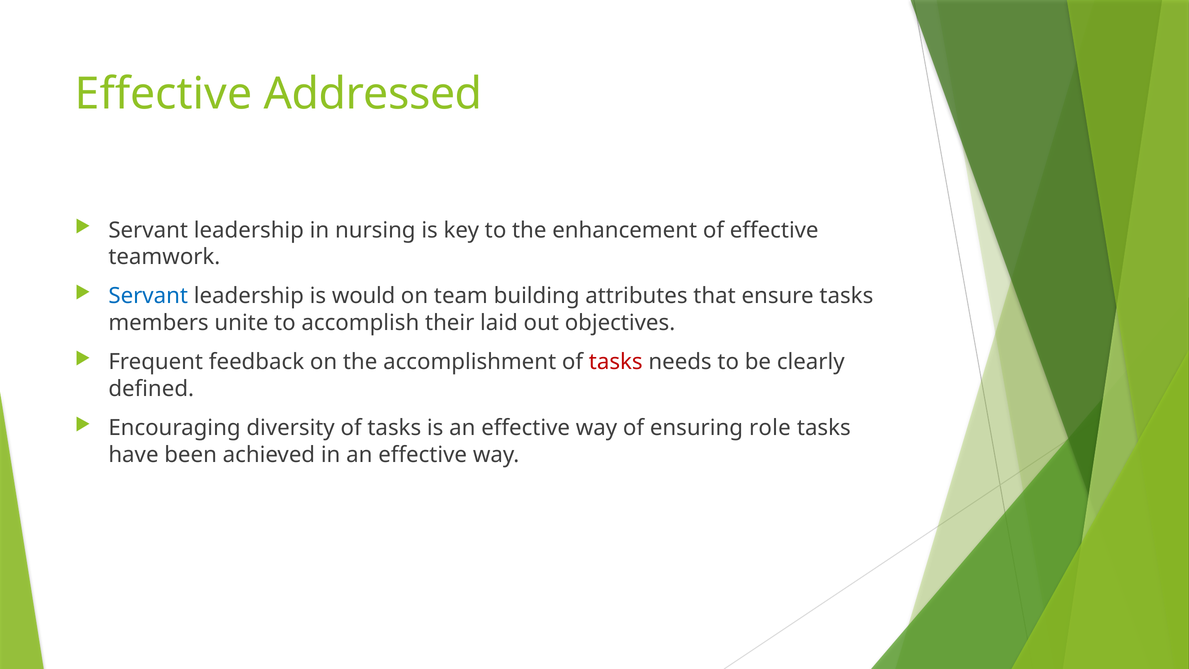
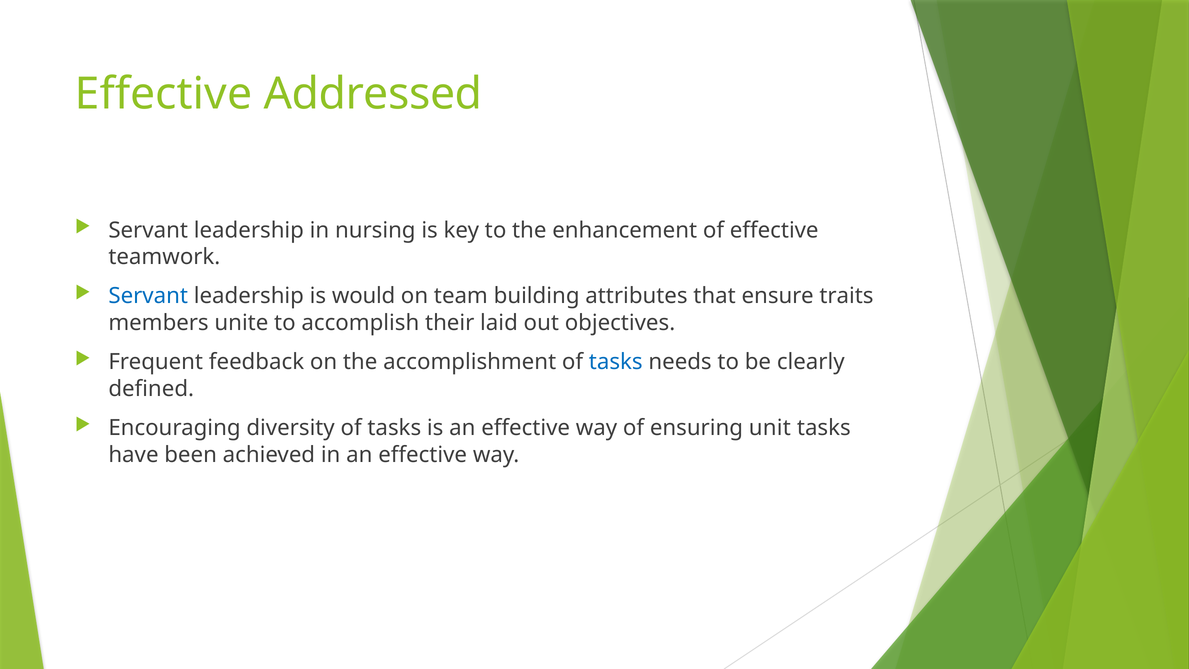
ensure tasks: tasks -> traits
tasks at (616, 362) colour: red -> blue
role: role -> unit
